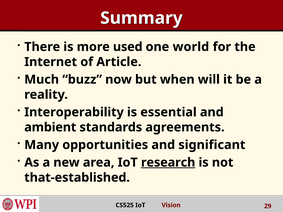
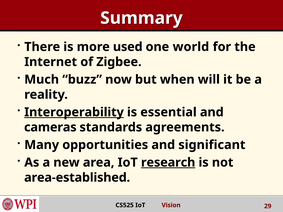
Article: Article -> Zigbee
Interoperability underline: none -> present
ambient: ambient -> cameras
that-established: that-established -> area-established
